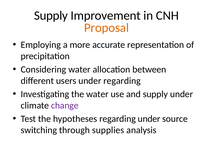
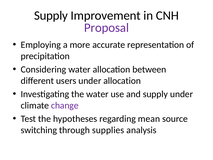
Proposal colour: orange -> purple
under regarding: regarding -> allocation
regarding under: under -> mean
